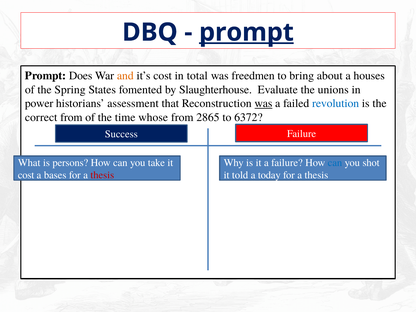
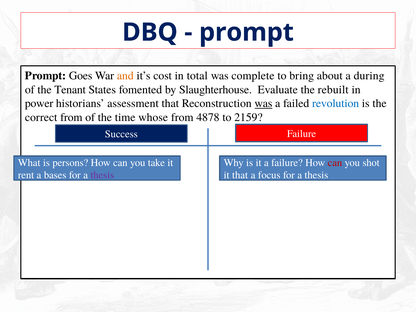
prompt at (246, 32) underline: present -> none
Does: Does -> Goes
freedmen: freedmen -> complete
houses: houses -> during
Spring: Spring -> Tenant
unions: unions -> rebuilt
2865: 2865 -> 4878
6372: 6372 -> 2159
can at (335, 163) colour: blue -> red
cost at (26, 175): cost -> rent
thesis at (102, 175) colour: red -> purple
it told: told -> that
today: today -> focus
